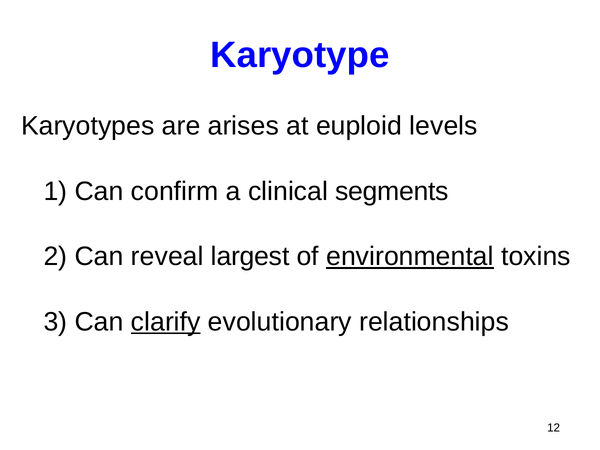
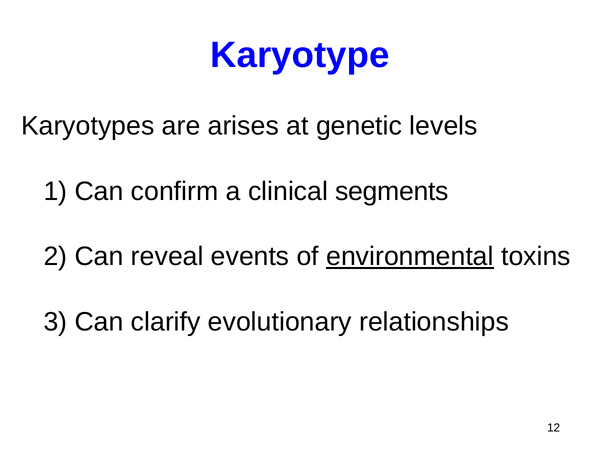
euploid: euploid -> genetic
largest: largest -> events
clarify underline: present -> none
